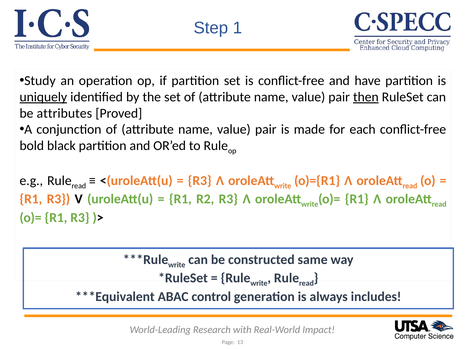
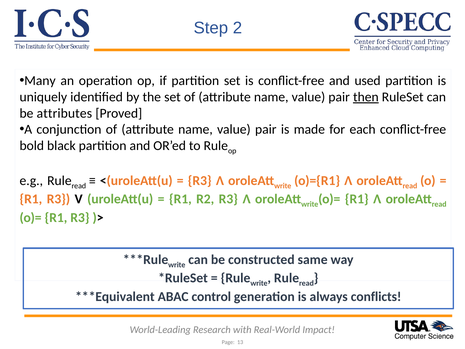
1: 1 -> 2
Study: Study -> Many
have: have -> used
uniquely underline: present -> none
includes: includes -> conflicts
